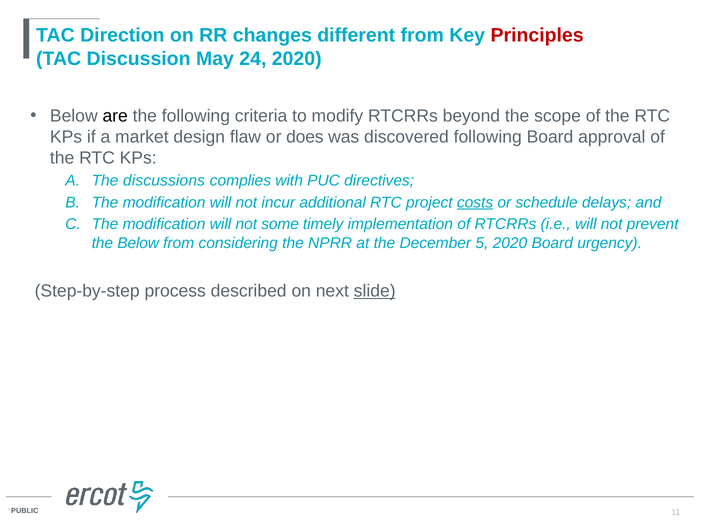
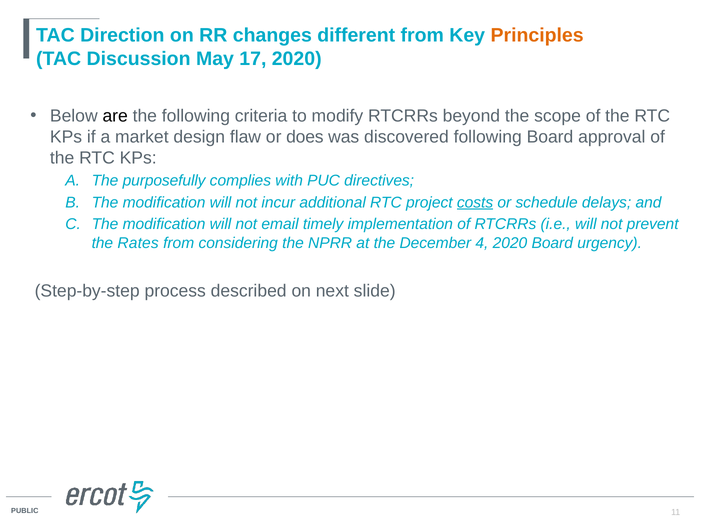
Principles colour: red -> orange
24: 24 -> 17
discussions: discussions -> purposefully
some: some -> email
the Below: Below -> Rates
5: 5 -> 4
slide underline: present -> none
